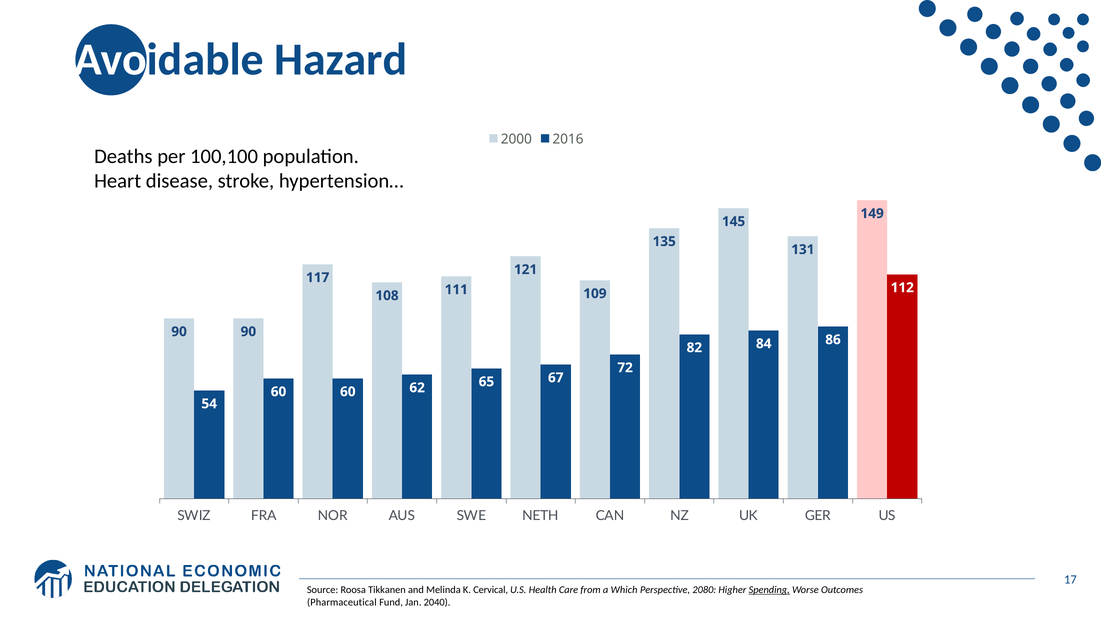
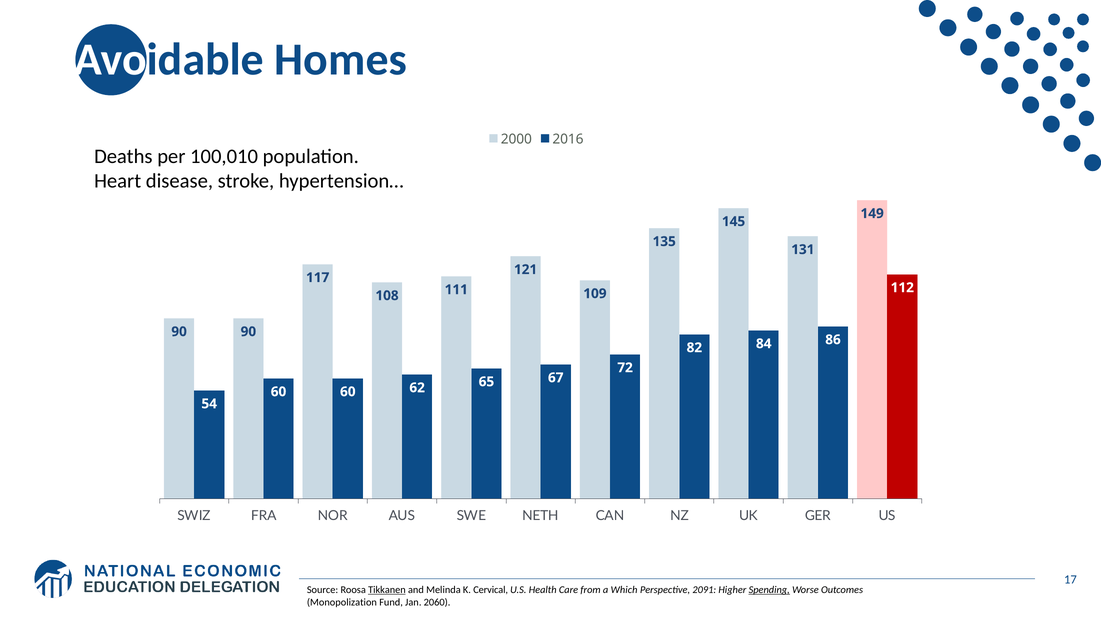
Hazard: Hazard -> Homes
100,100: 100,100 -> 100,010
Tikkanen underline: none -> present
2080: 2080 -> 2091
Pharmaceutical: Pharmaceutical -> Monopolization
2040: 2040 -> 2060
